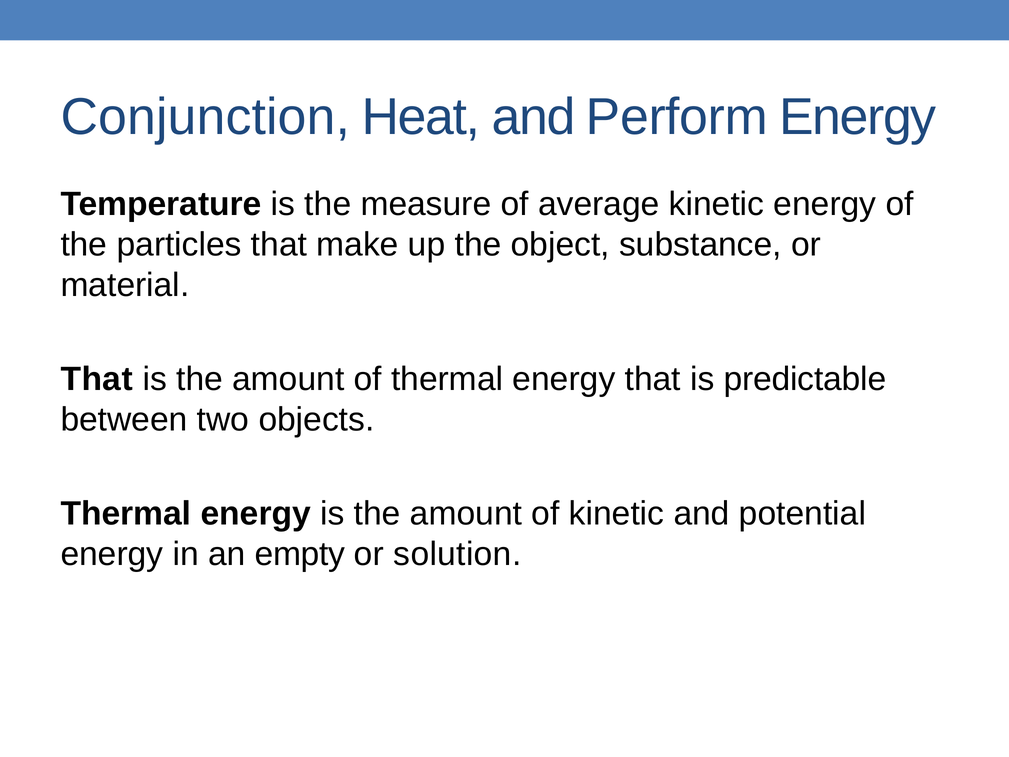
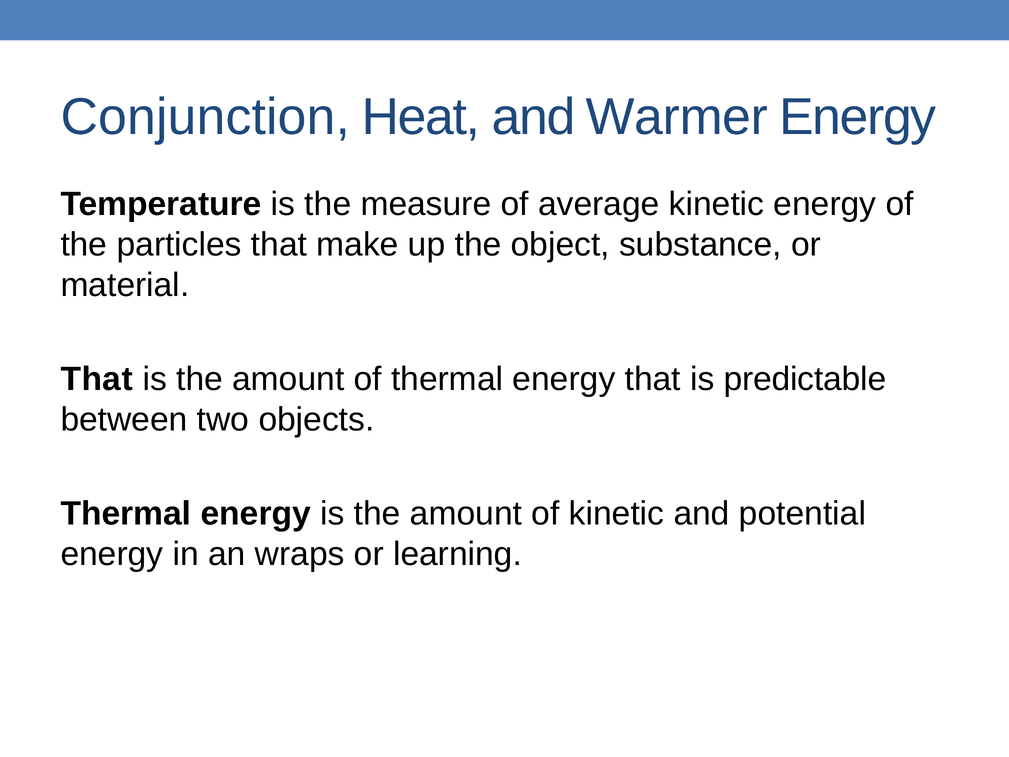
Perform: Perform -> Warmer
empty: empty -> wraps
solution: solution -> learning
